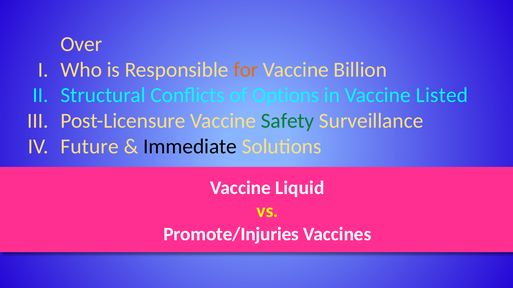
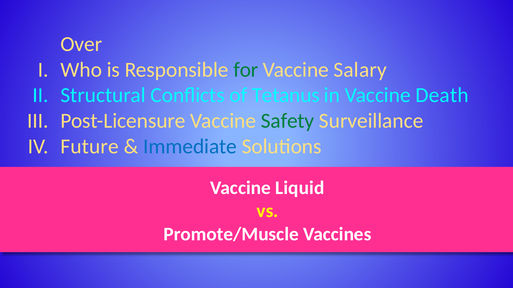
for colour: orange -> green
Billion: Billion -> Salary
Options: Options -> Tetanus
Listed: Listed -> Death
Immediate colour: black -> blue
Promote/Injuries: Promote/Injuries -> Promote/Muscle
